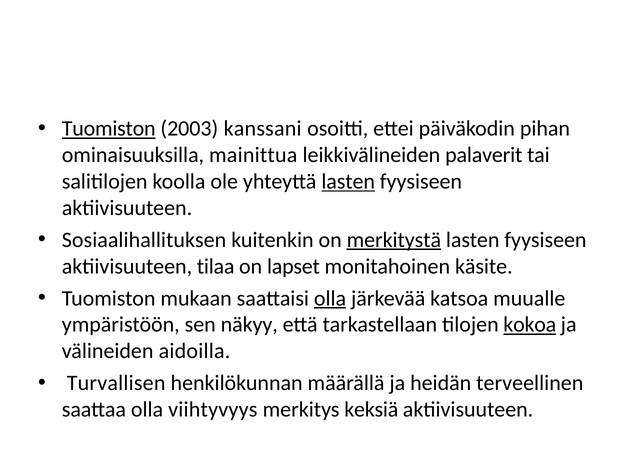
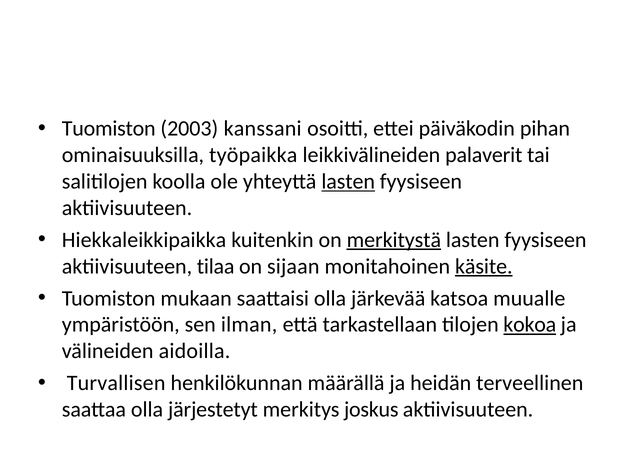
Tuomiston at (109, 129) underline: present -> none
mainittua: mainittua -> työpaikka
Sosiaalihallituksen: Sosiaalihallituksen -> Hiekkaleikkipaikka
lapset: lapset -> sijaan
käsite underline: none -> present
olla at (330, 299) underline: present -> none
näkyy: näkyy -> ilman
viihtyvyys: viihtyvyys -> järjestetyt
keksiä: keksiä -> joskus
